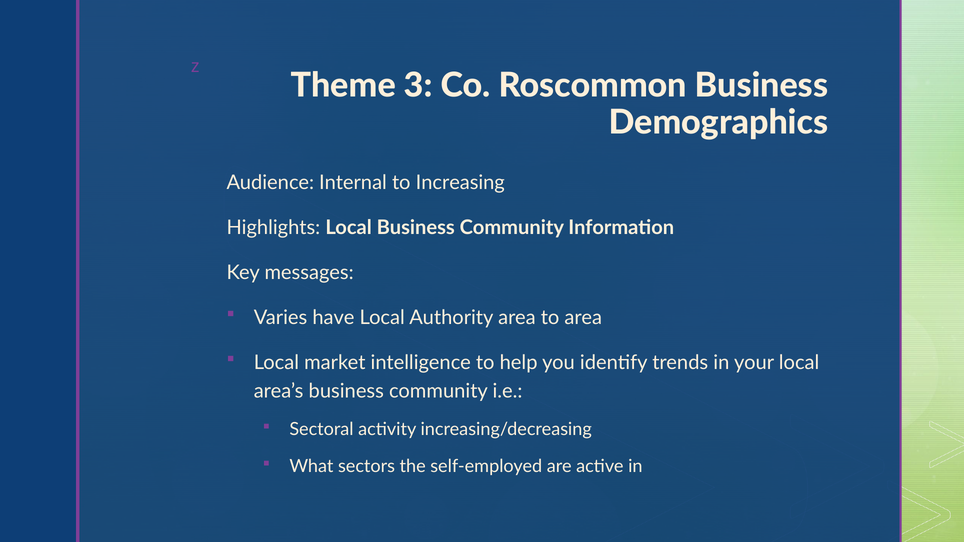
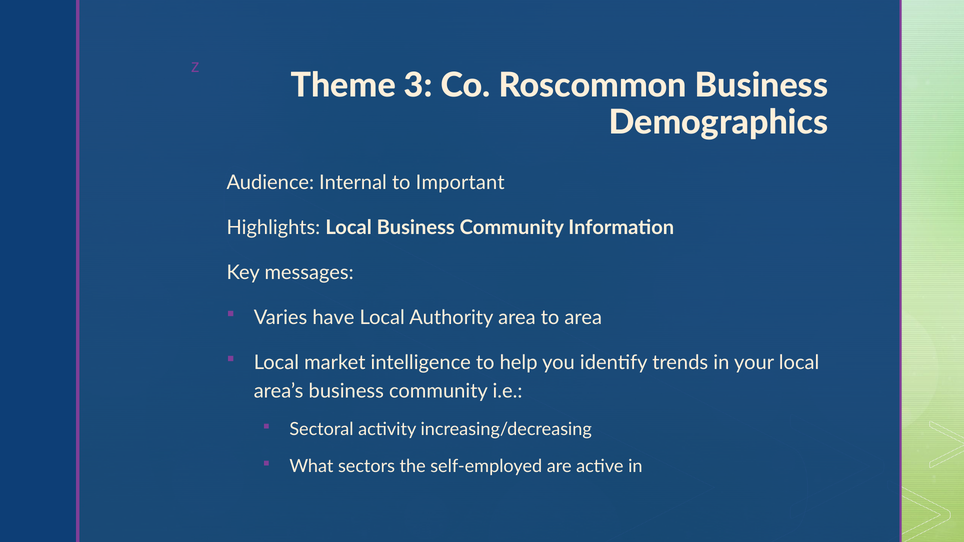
Increasing: Increasing -> Important
